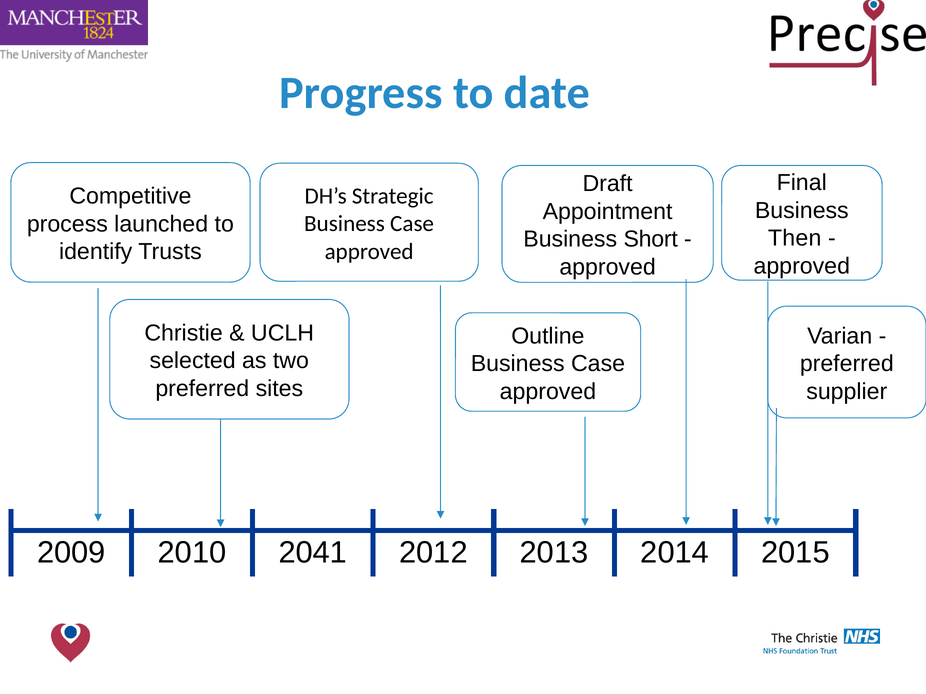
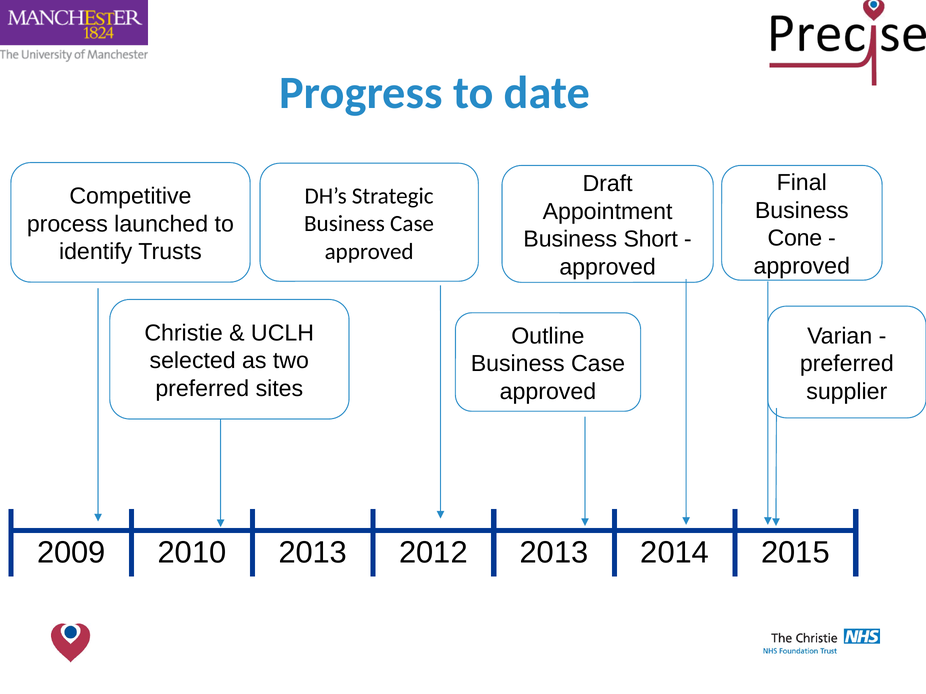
Then: Then -> Cone
2010 2041: 2041 -> 2013
